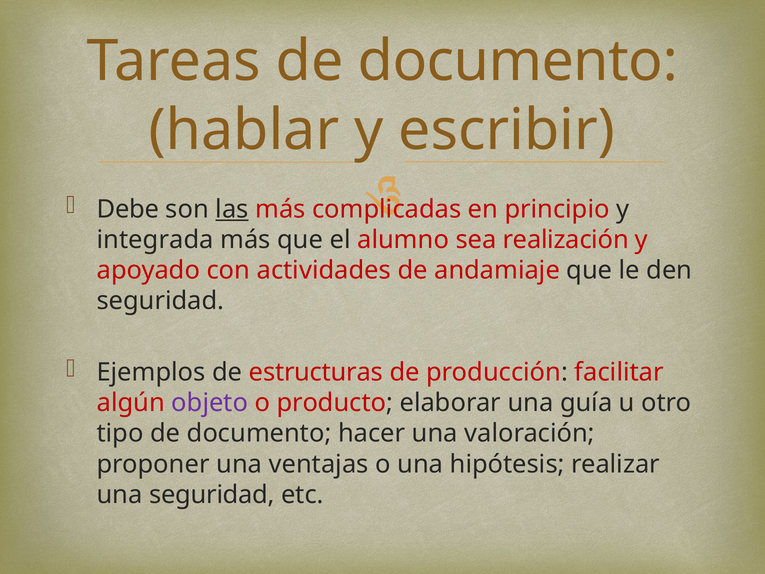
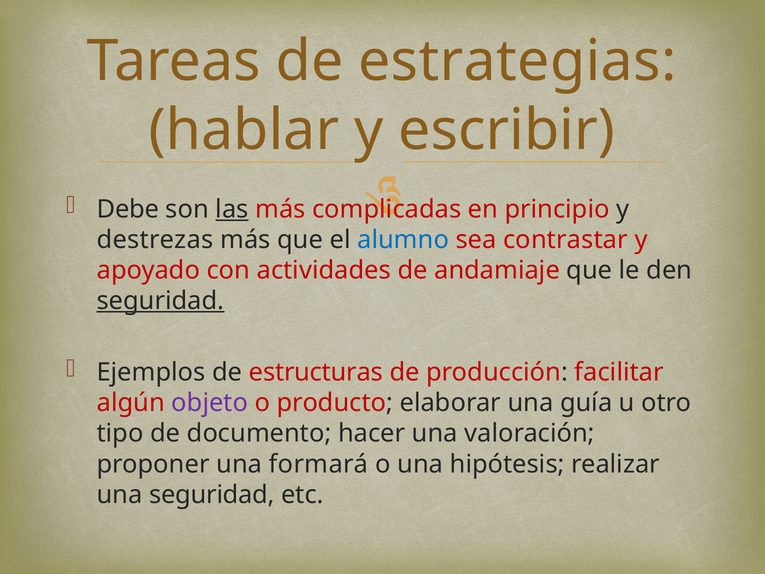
Tareas de documento: documento -> estrategias
integrada: integrada -> destrezas
alumno colour: red -> blue
realización: realización -> contrastar
seguridad at (161, 301) underline: none -> present
ventajas: ventajas -> formará
